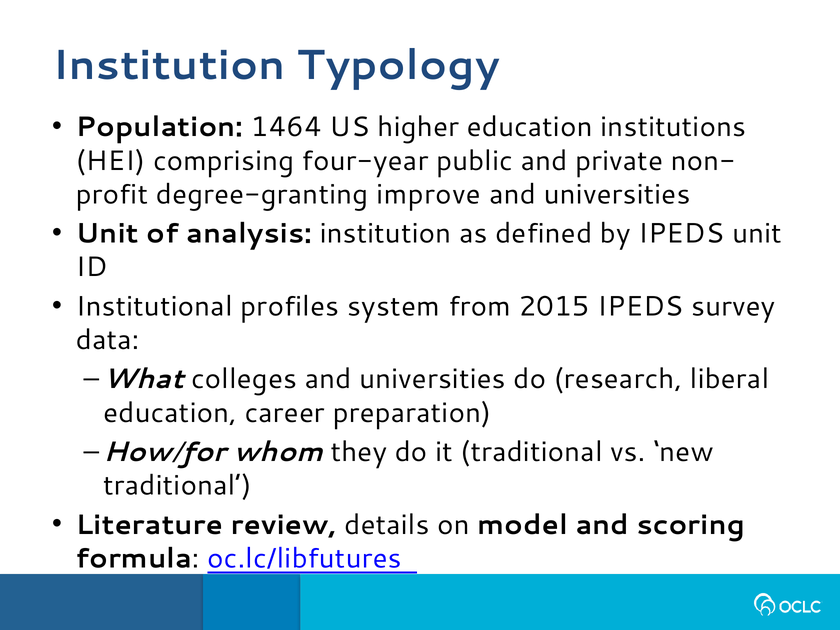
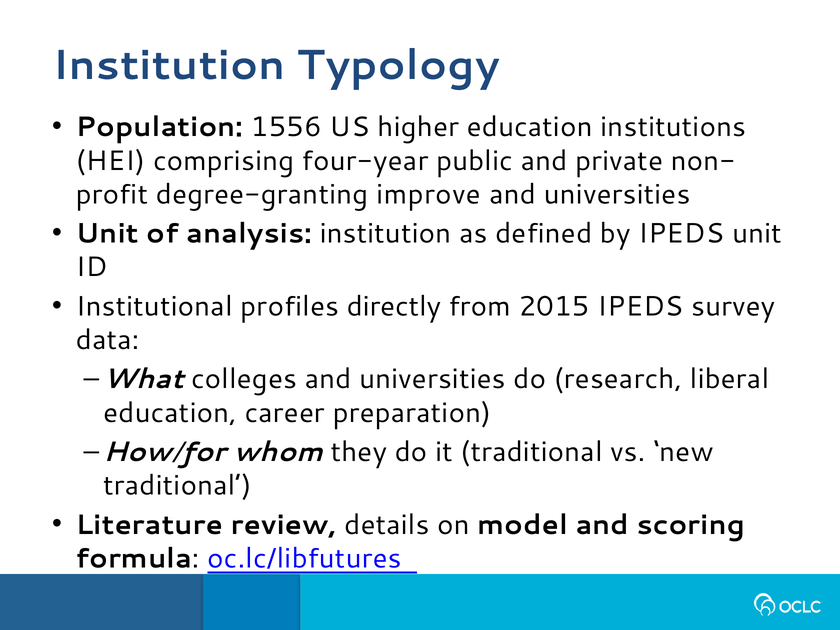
1464: 1464 -> 1556
system: system -> directly
